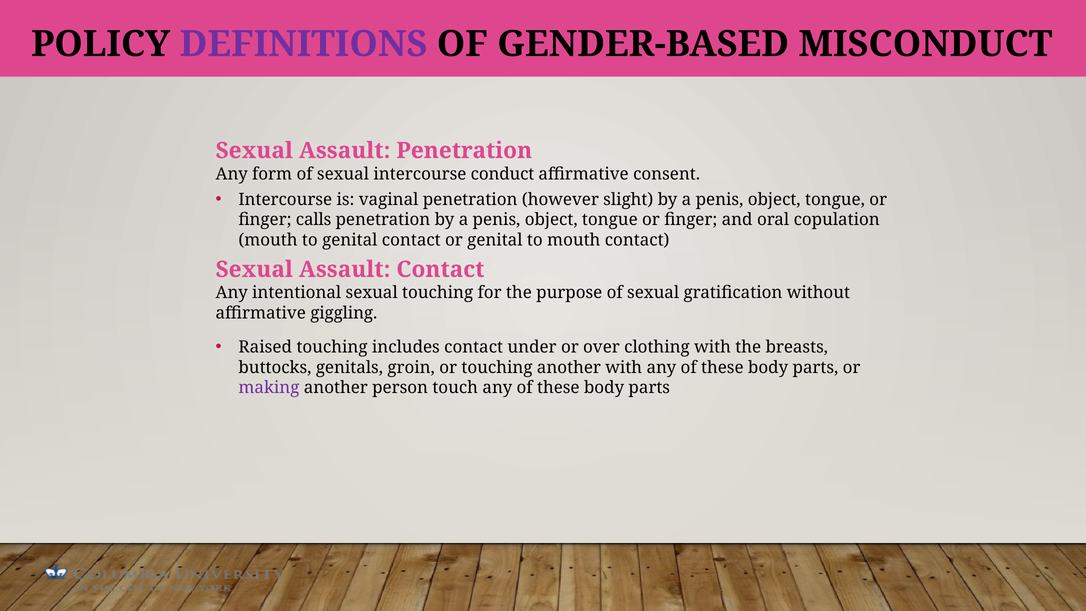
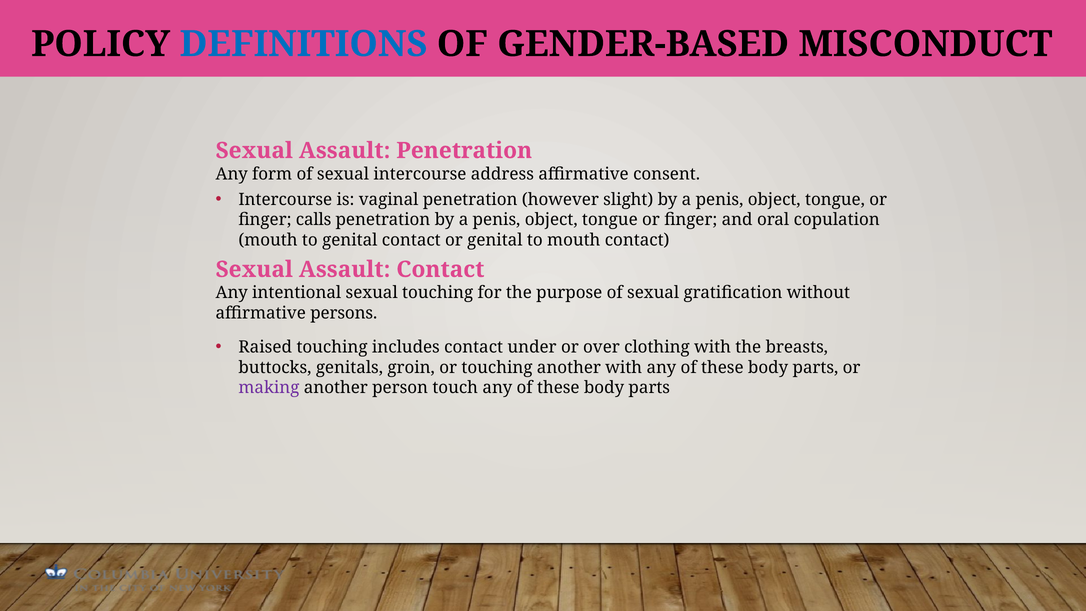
DEFINITIONS colour: purple -> blue
conduct: conduct -> address
giggling: giggling -> persons
